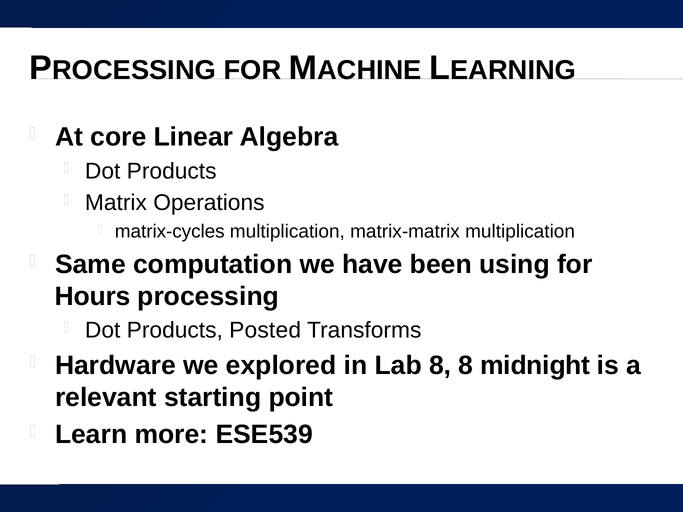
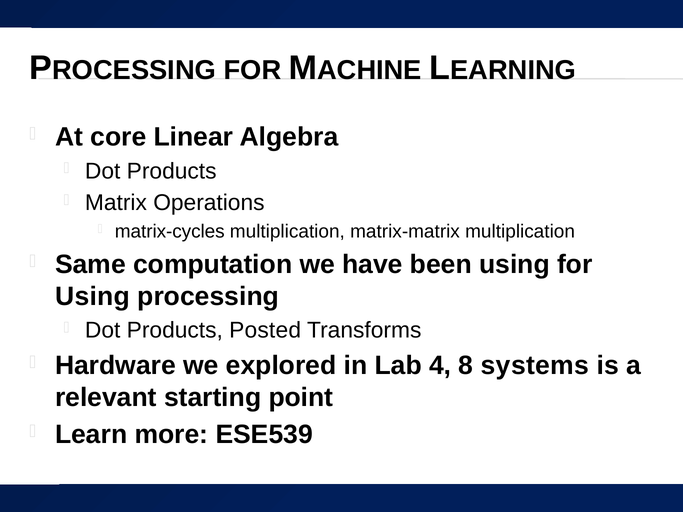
Hours at (93, 297): Hours -> Using
Lab 8: 8 -> 4
midnight: midnight -> systems
